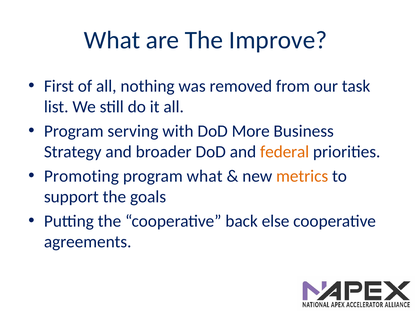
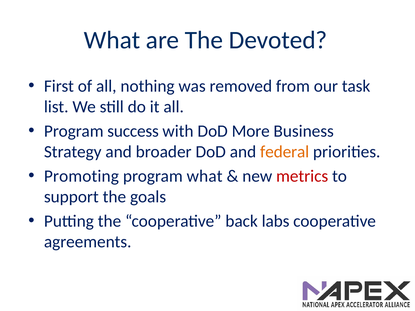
Improve: Improve -> Devoted
serving: serving -> success
metrics colour: orange -> red
else: else -> labs
